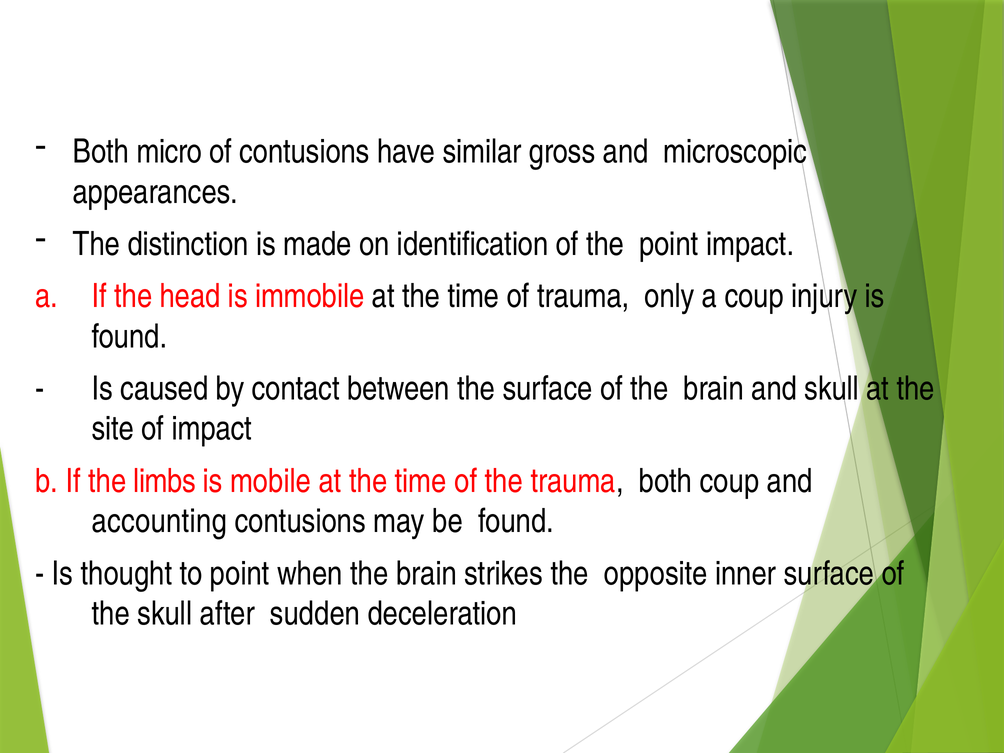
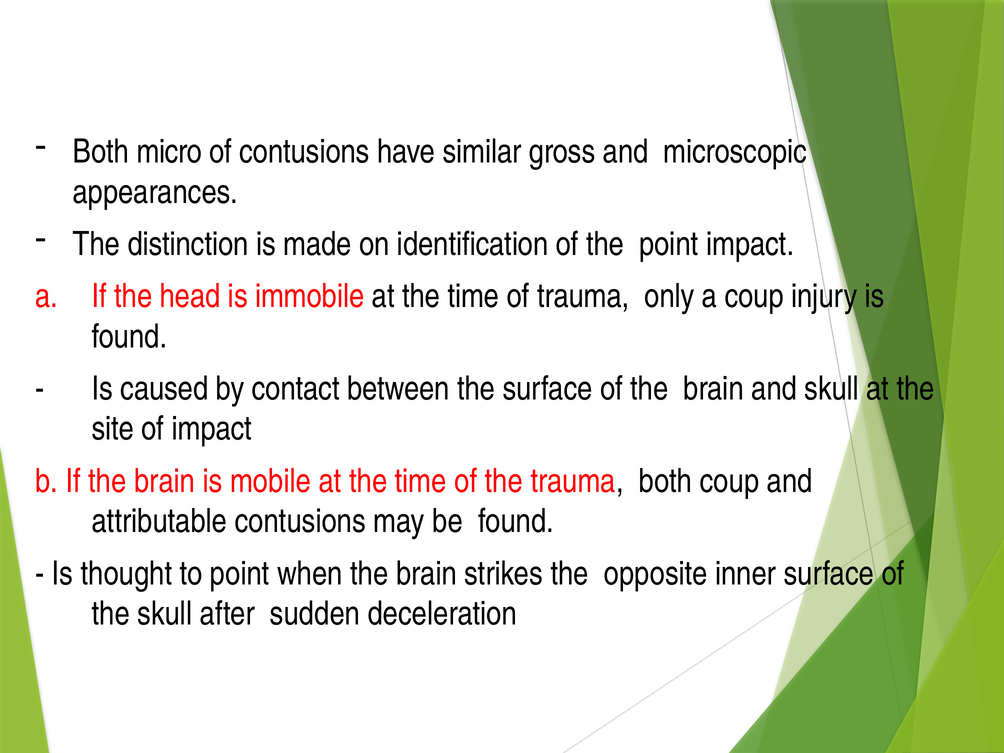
If the limbs: limbs -> brain
accounting: accounting -> attributable
